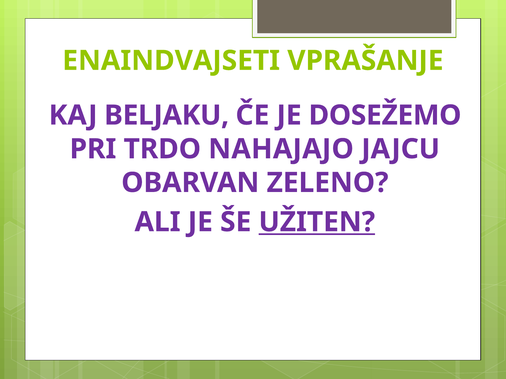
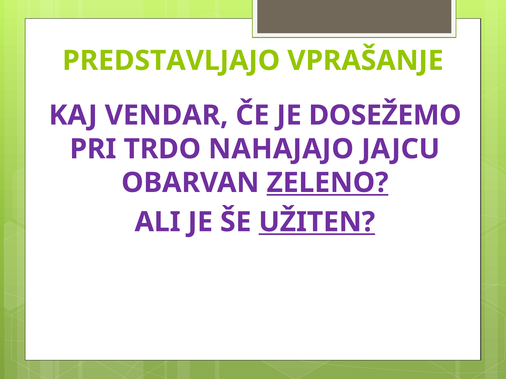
ENAINDVAJSETI: ENAINDVAJSETI -> PREDSTAVLJAJO
BELJAKU: BELJAKU -> VENDAR
ZELENO underline: none -> present
